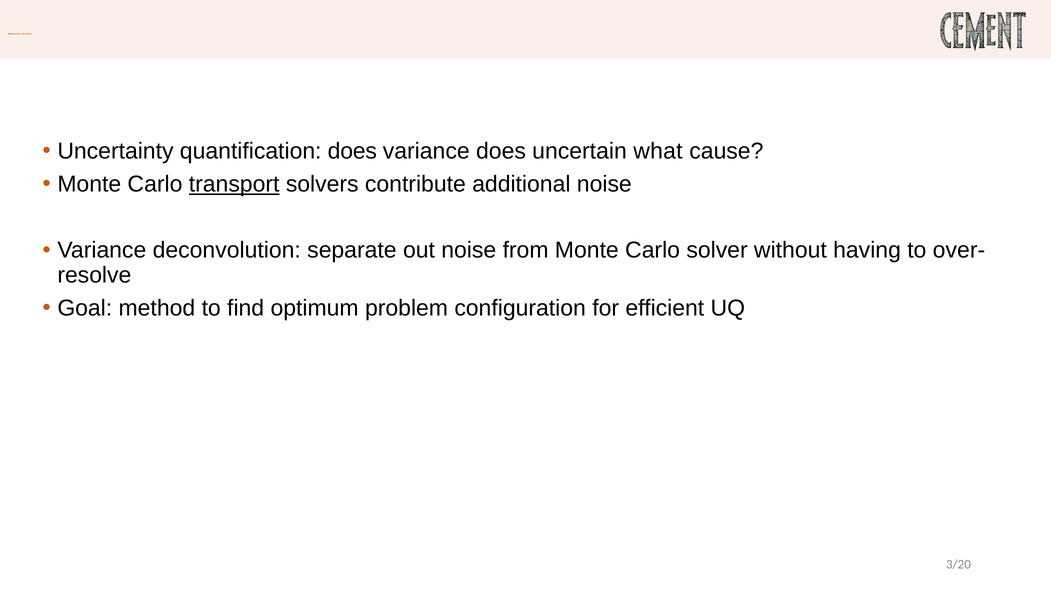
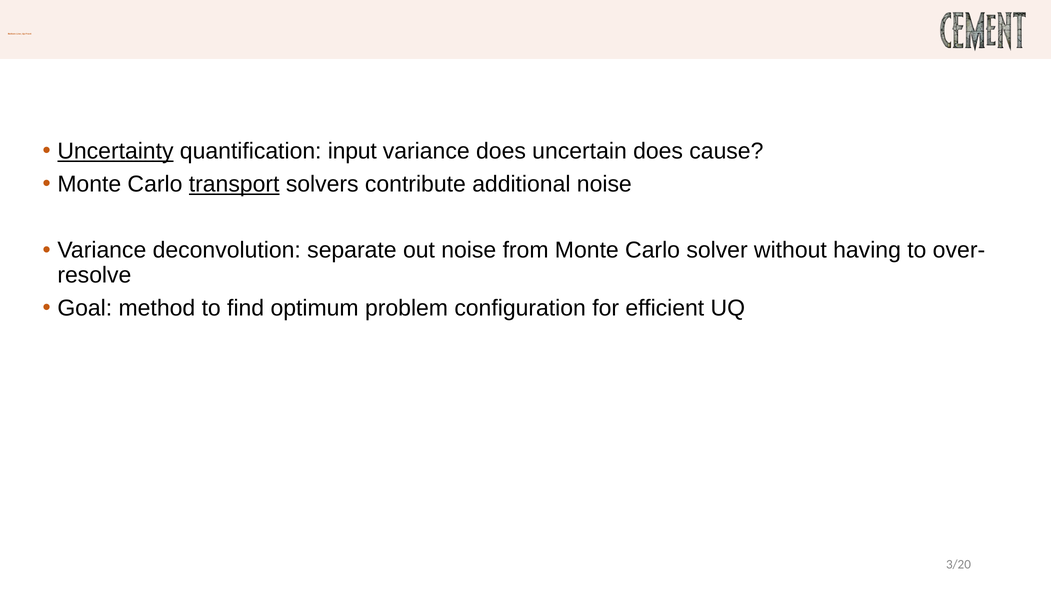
Uncertainty underline: none -> present
quantification does: does -> input
uncertain what: what -> does
